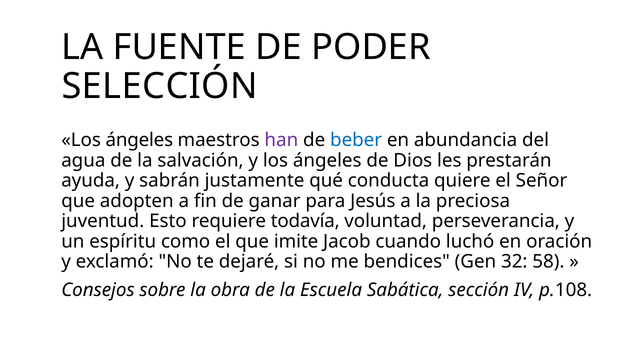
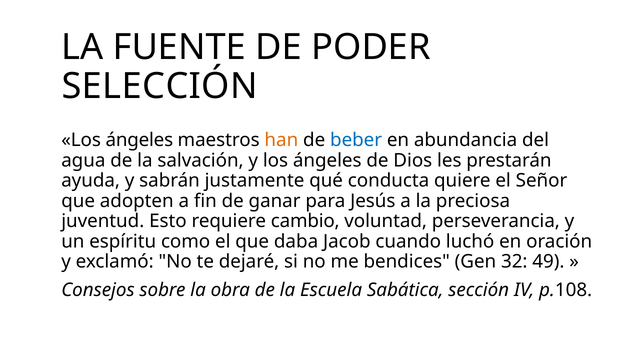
han colour: purple -> orange
todavía: todavía -> cambio
imite: imite -> daba
58: 58 -> 49
